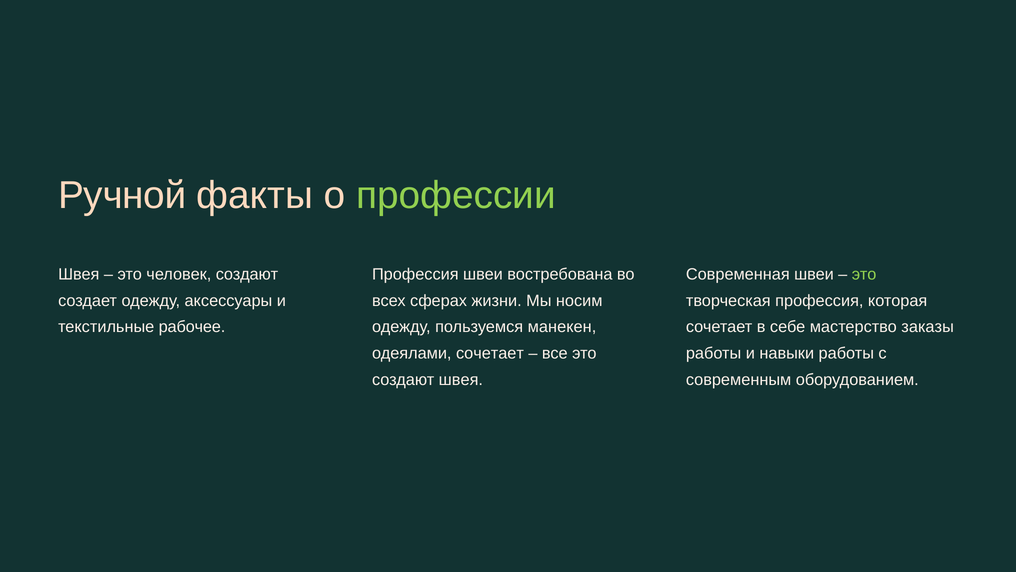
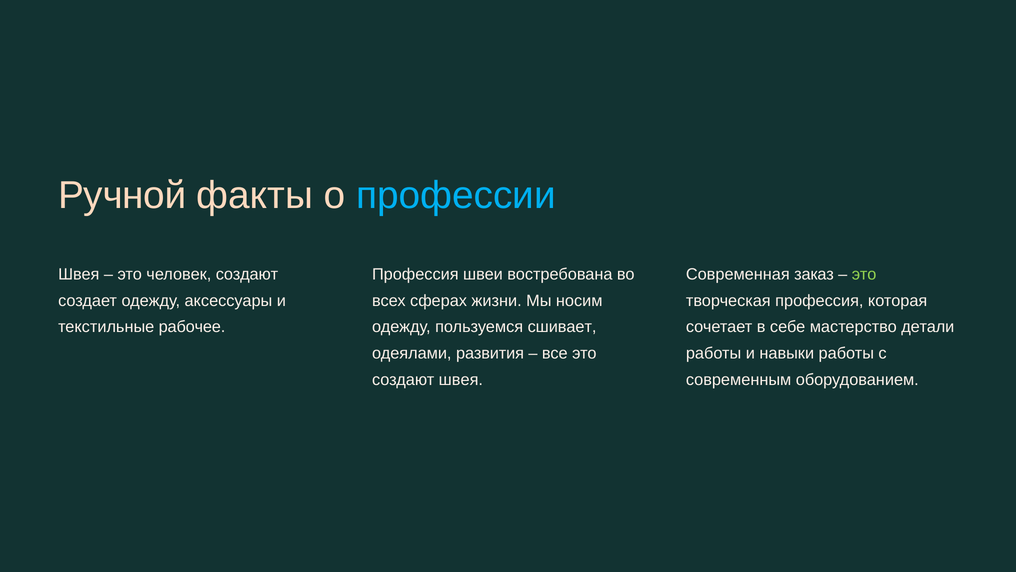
профессии colour: light green -> light blue
Современная швеи: швеи -> заказ
манекен: манекен -> сшивает
заказы: заказы -> детали
одеялами сочетает: сочетает -> развития
